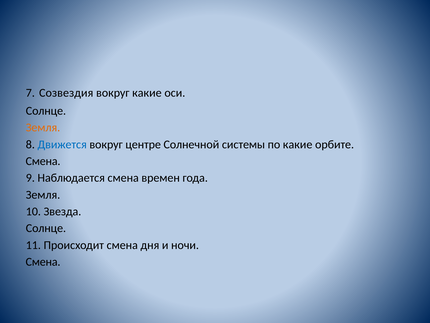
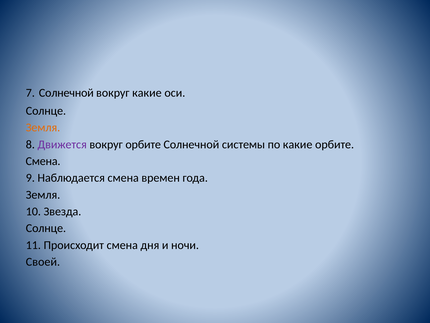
7 Созвездия: Созвездия -> Солнечной
Движется colour: blue -> purple
вокруг центре: центре -> орбите
Смена at (43, 261): Смена -> Своей
